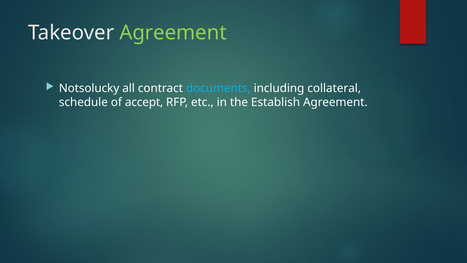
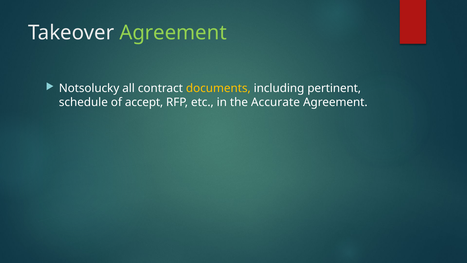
documents colour: light blue -> yellow
collateral: collateral -> pertinent
Establish: Establish -> Accurate
